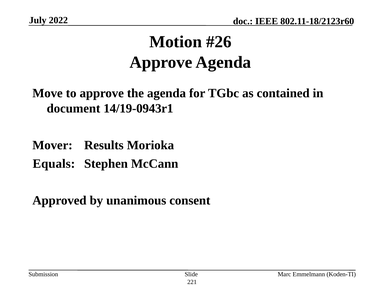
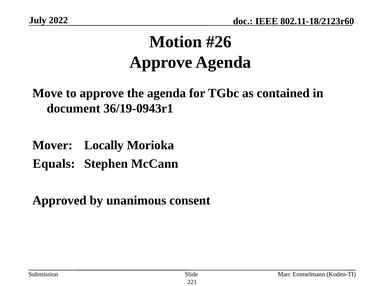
14/19-0943r1: 14/19-0943r1 -> 36/19-0943r1
Results: Results -> Locally
